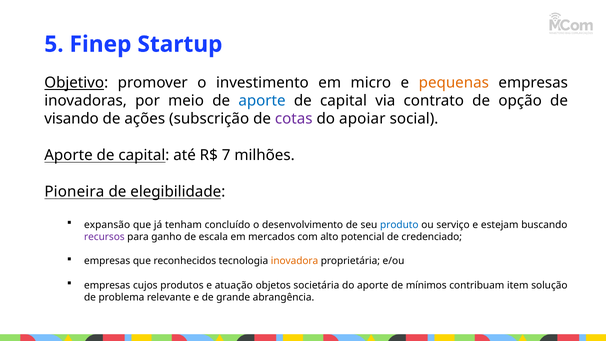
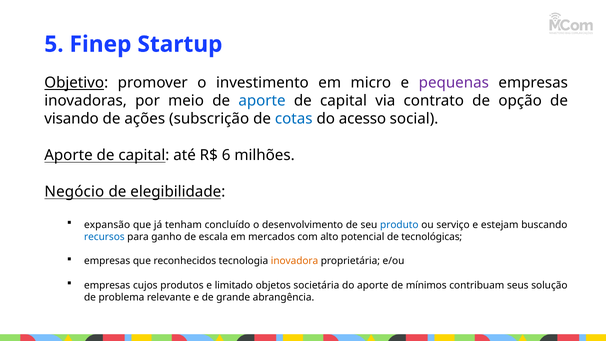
pequenas colour: orange -> purple
cotas colour: purple -> blue
apoiar: apoiar -> acesso
7: 7 -> 6
Pioneira: Pioneira -> Negócio
recursos colour: purple -> blue
credenciado: credenciado -> tecnológicas
atuação: atuação -> limitado
item: item -> seus
